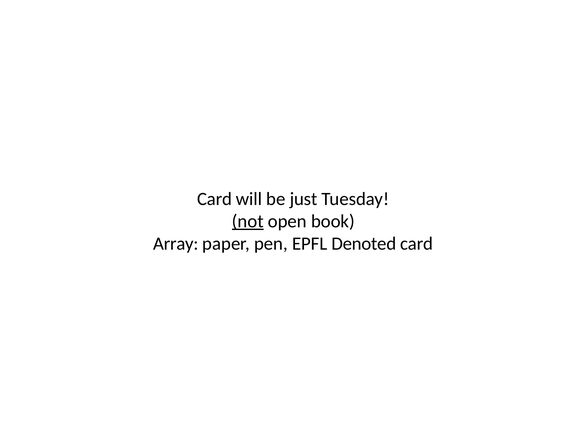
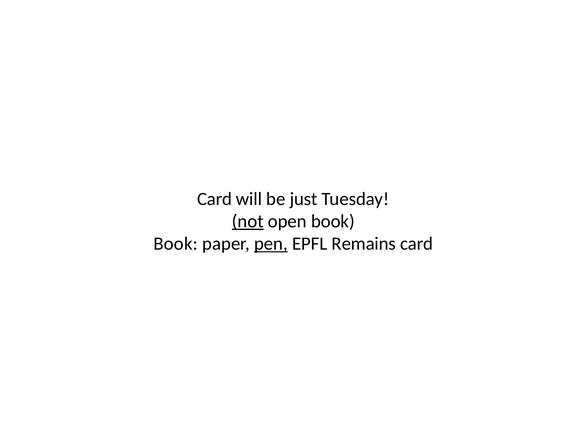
Array at (176, 244): Array -> Book
pen underline: none -> present
Denoted: Denoted -> Remains
